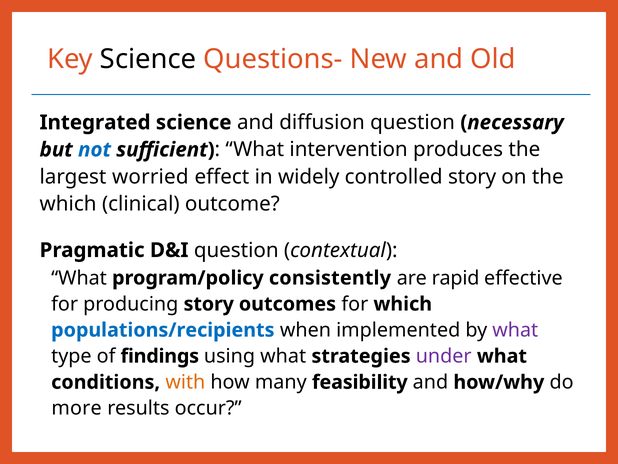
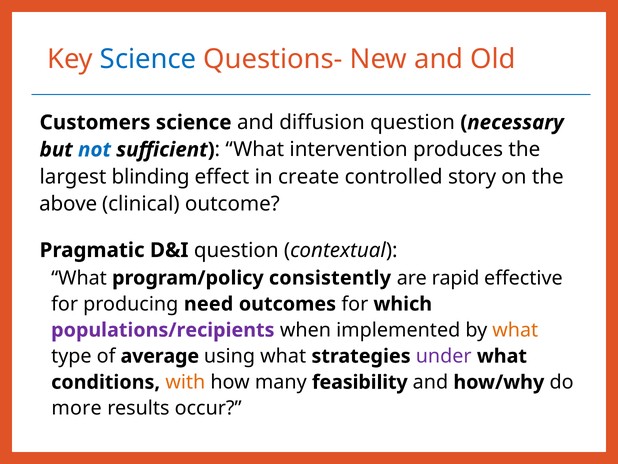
Science at (148, 59) colour: black -> blue
Integrated: Integrated -> Customers
worried: worried -> blinding
widely: widely -> create
which at (68, 204): which -> above
producing story: story -> need
populations/recipients colour: blue -> purple
what at (515, 330) colour: purple -> orange
findings: findings -> average
